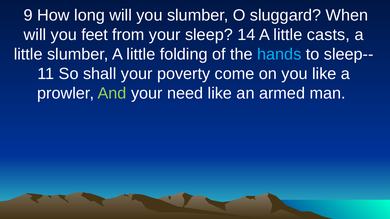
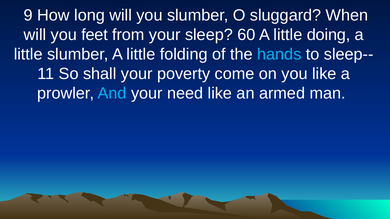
14: 14 -> 60
casts: casts -> doing
And colour: light green -> light blue
